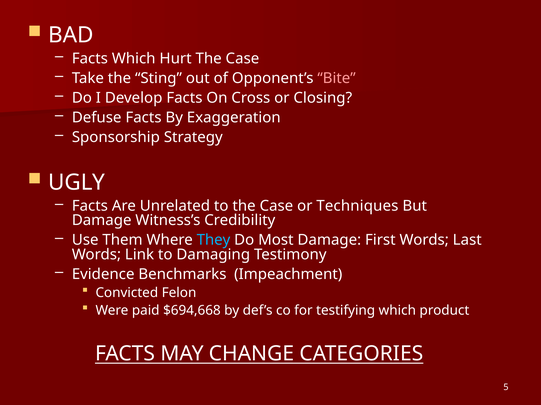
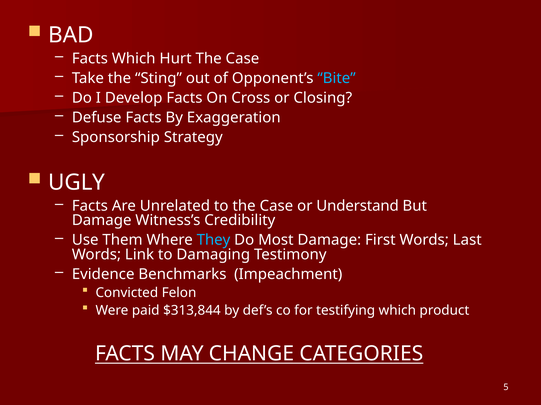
Bite colour: pink -> light blue
Techniques: Techniques -> Understand
$694,668: $694,668 -> $313,844
